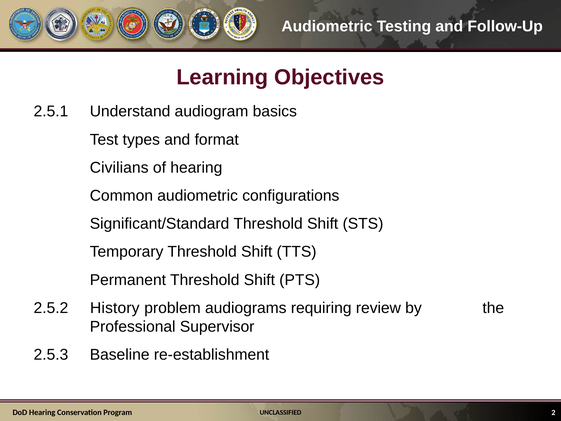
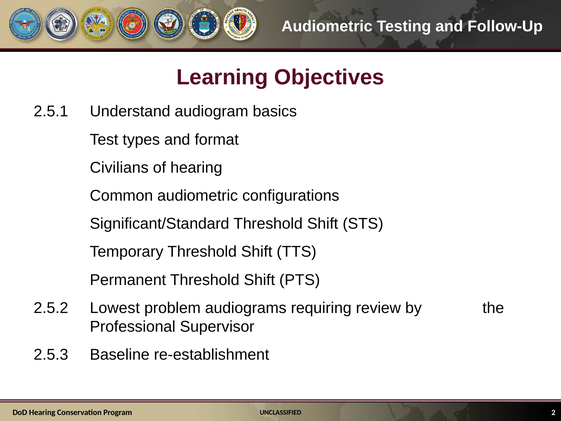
History: History -> Lowest
